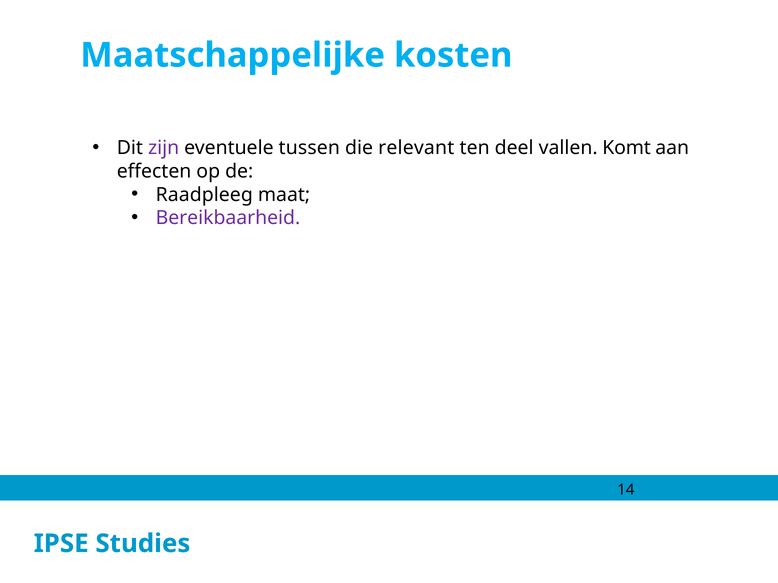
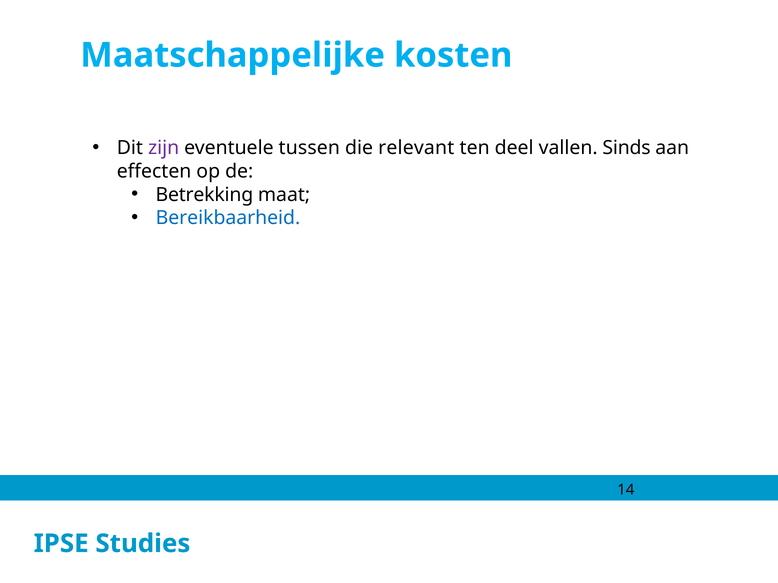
Komt: Komt -> Sinds
Raadpleeg: Raadpleeg -> Betrekking
Bereikbaarheid colour: purple -> blue
